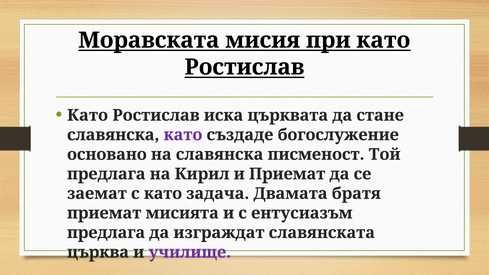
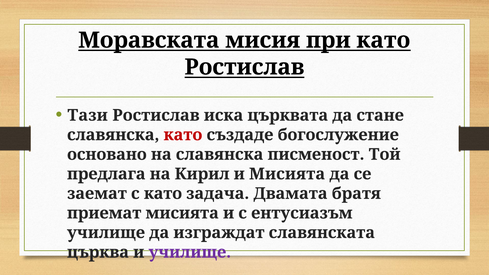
Като at (88, 115): Като -> Тази
като at (183, 135) colour: purple -> red
и Приемат: Приемат -> Мисията
предлага at (106, 233): предлага -> училище
